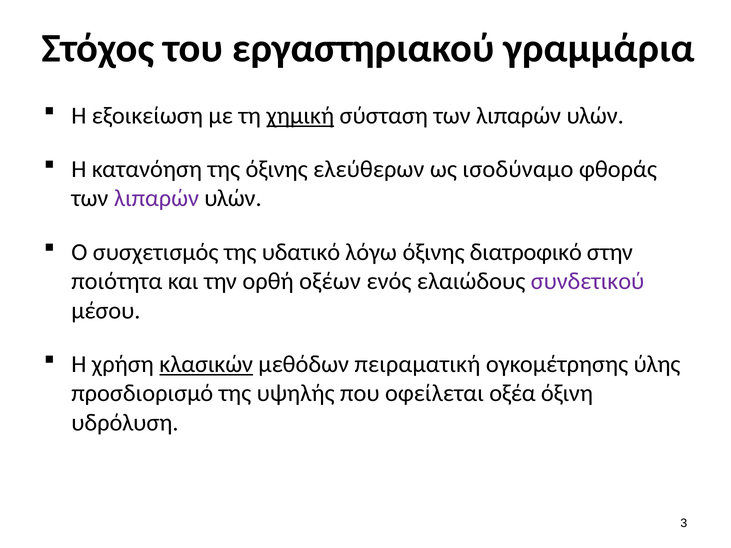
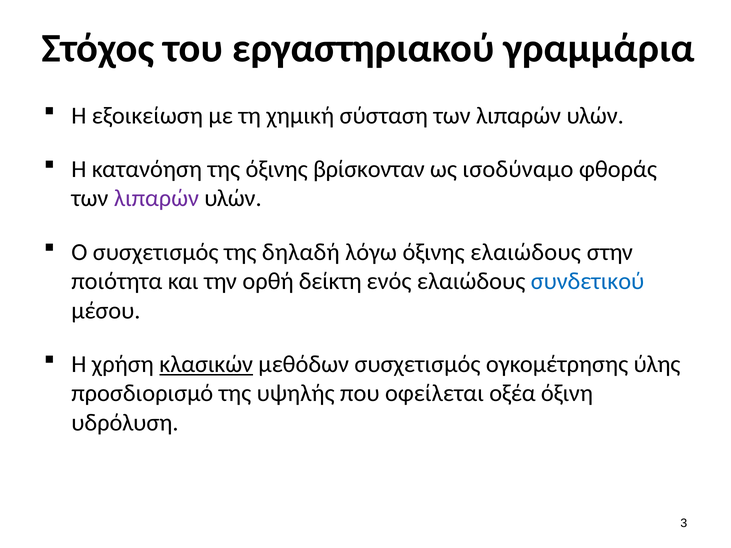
χημική underline: present -> none
ελεύθερων: ελεύθερων -> βρίσκονταν
υδατικό: υδατικό -> δηλαδή
όξινης διατροφικό: διατροφικό -> ελαιώδους
οξέων: οξέων -> δείκτη
συνδετικού colour: purple -> blue
μεθόδων πειραματική: πειραματική -> συσχετισμός
